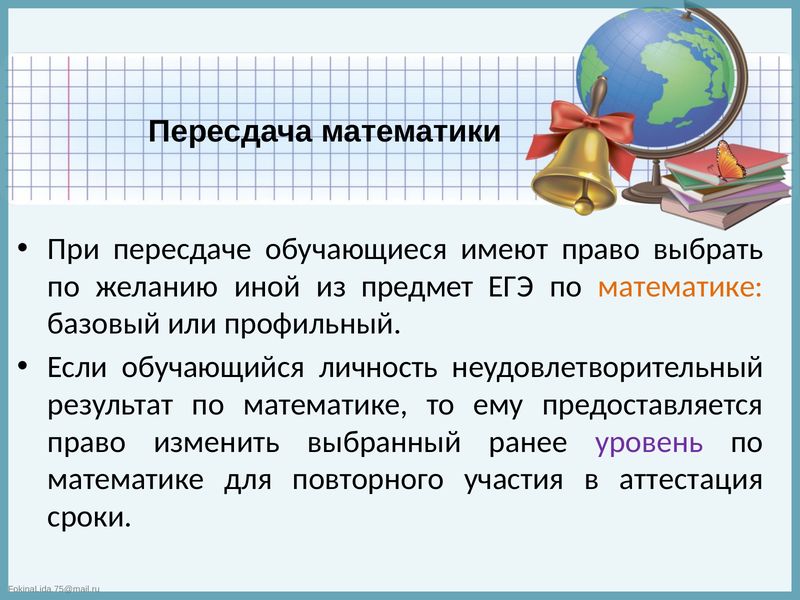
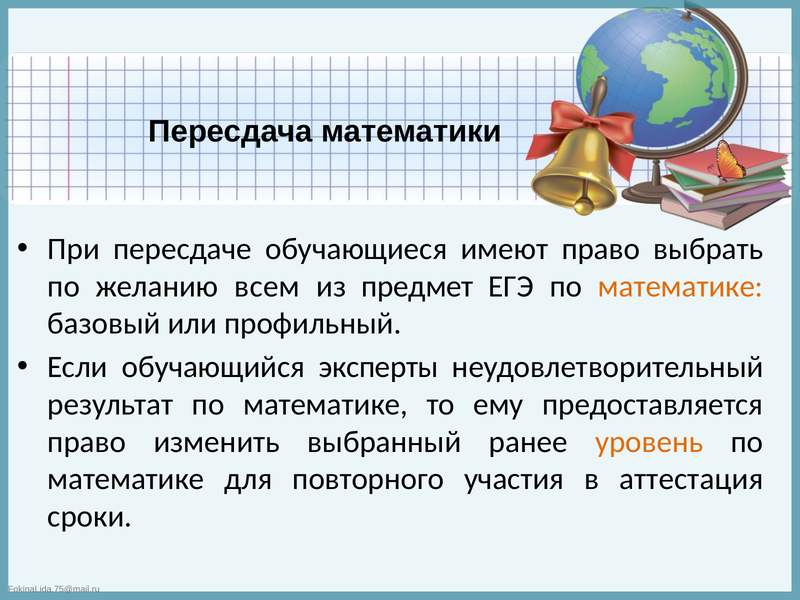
иной: иной -> всем
личность: личность -> эксперты
уровень colour: purple -> orange
